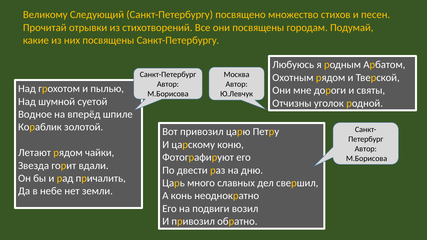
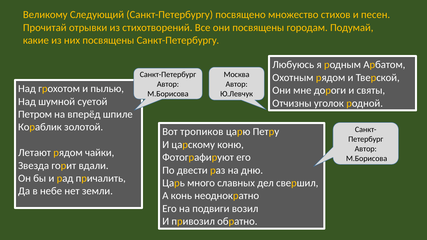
Водное: Водное -> Петром
Вот привозил: привозил -> тропиков
